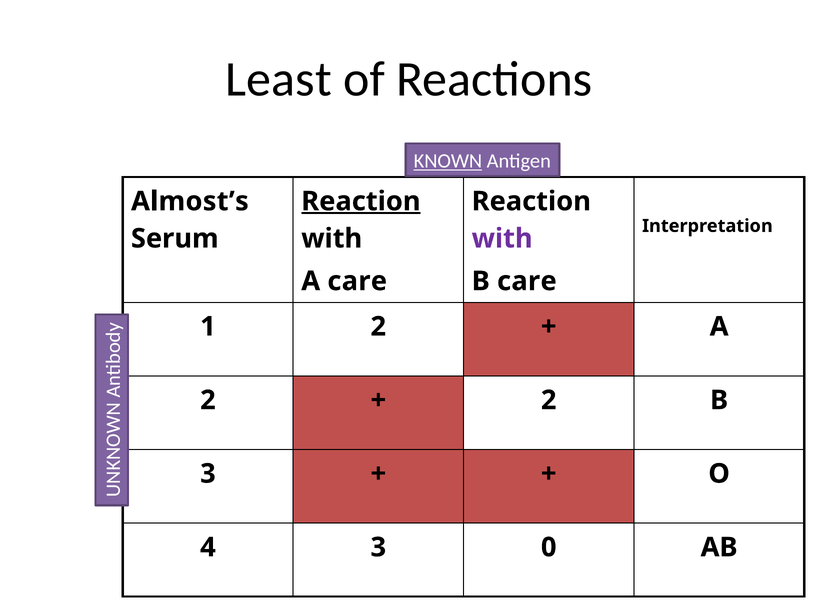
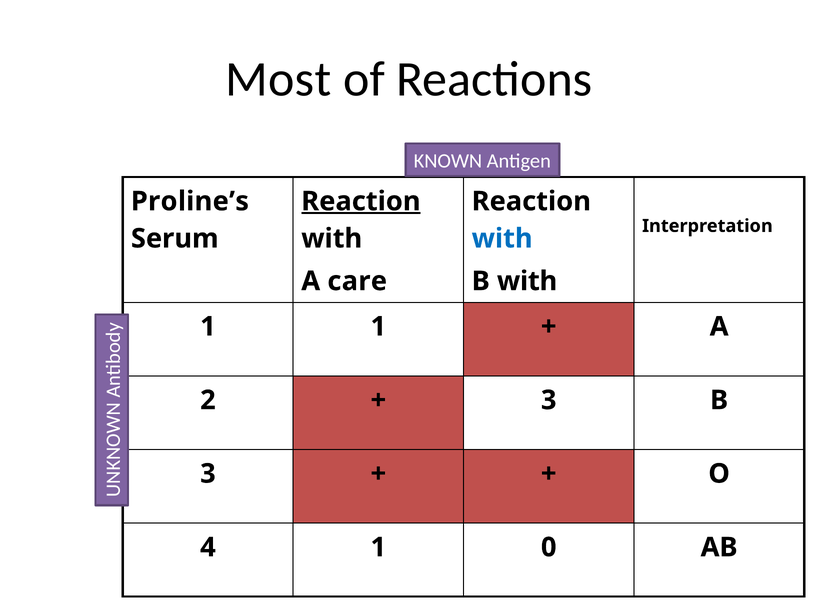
Least: Least -> Most
KNOWN underline: present -> none
Almost’s: Almost’s -> Proline’s
with at (502, 239) colour: purple -> blue
B care: care -> with
1 2: 2 -> 1
2 at (549, 401): 2 -> 3
4 3: 3 -> 1
